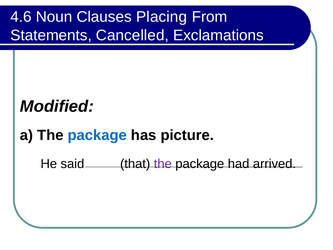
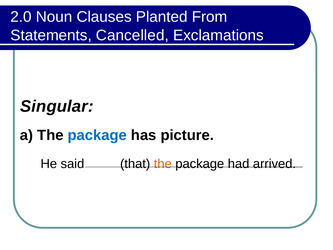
4.6: 4.6 -> 2.0
Placing: Placing -> Planted
Modified: Modified -> Singular
the at (163, 164) colour: purple -> orange
